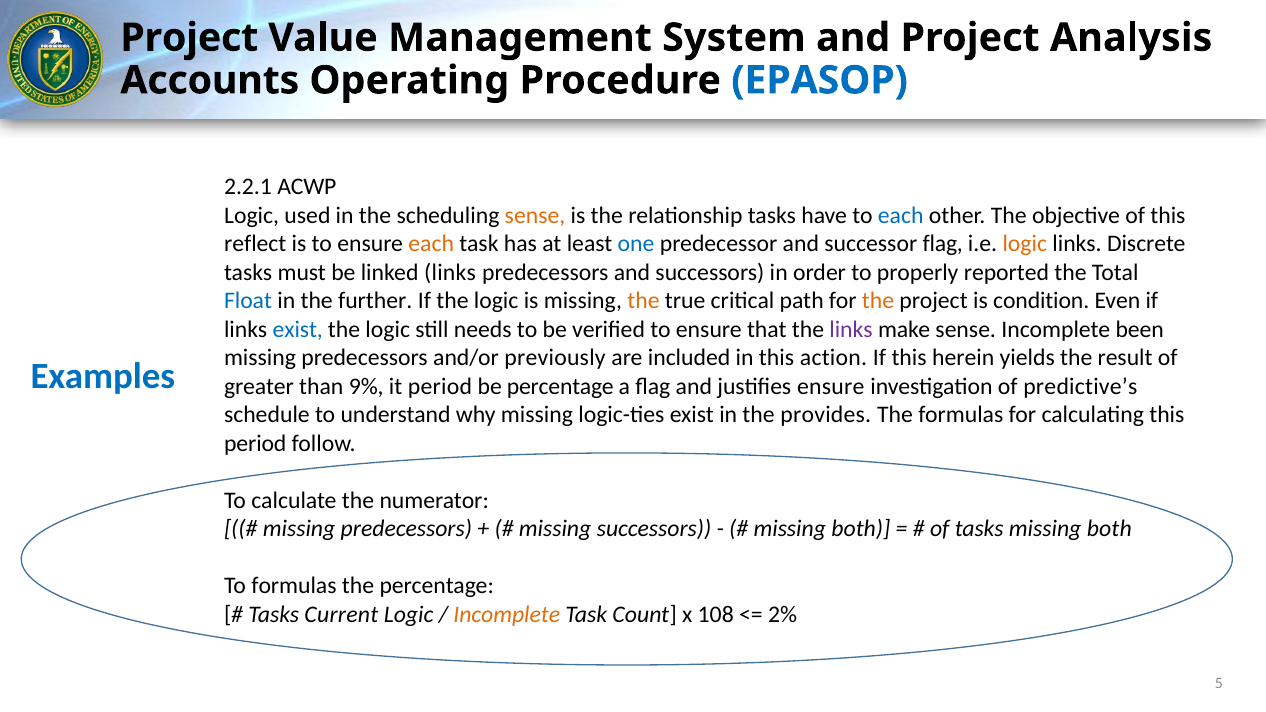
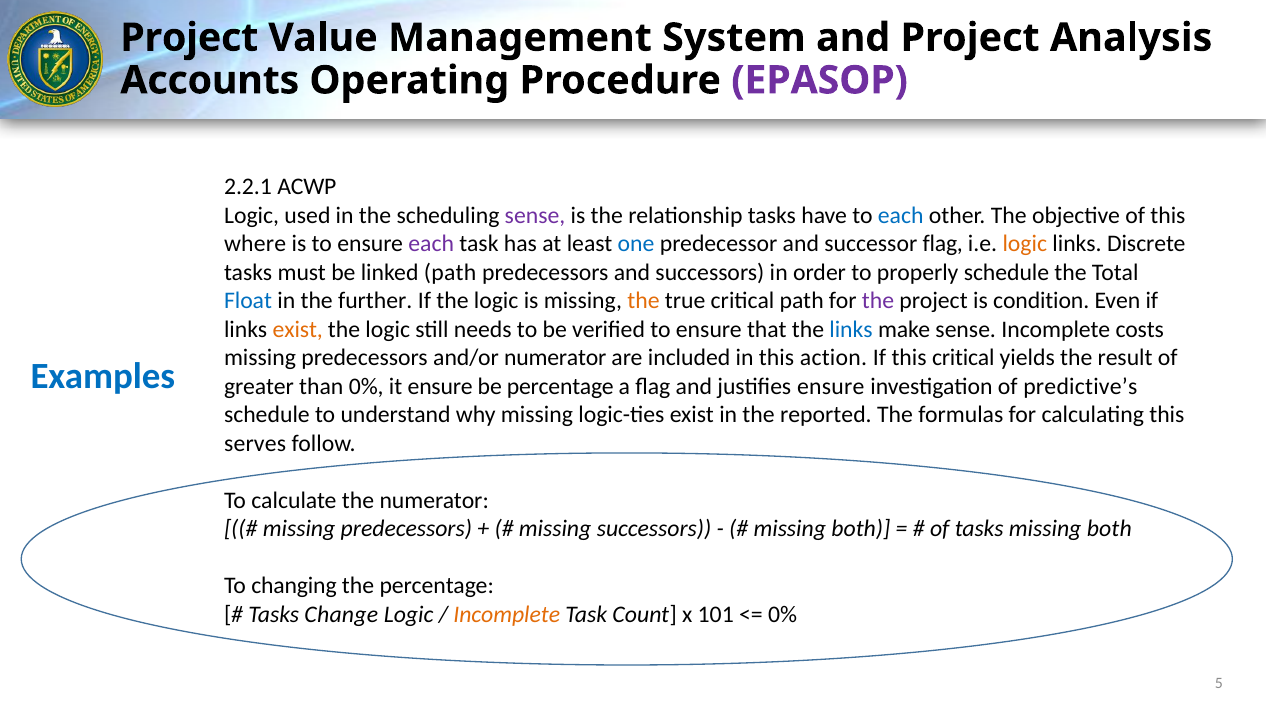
EPASOP colour: blue -> purple
sense at (535, 216) colour: orange -> purple
reflect: reflect -> where
each at (431, 244) colour: orange -> purple
linked links: links -> path
properly reported: reported -> schedule
the at (878, 301) colour: orange -> purple
exist at (298, 330) colour: blue -> orange
links at (851, 330) colour: purple -> blue
been: been -> costs
and/or previously: previously -> numerator
this herein: herein -> critical
than 9%: 9% -> 0%
it period: period -> ensure
provides: provides -> reported
period at (255, 443): period -> serves
To formulas: formulas -> changing
Current: Current -> Change
108: 108 -> 101
2% at (783, 614): 2% -> 0%
